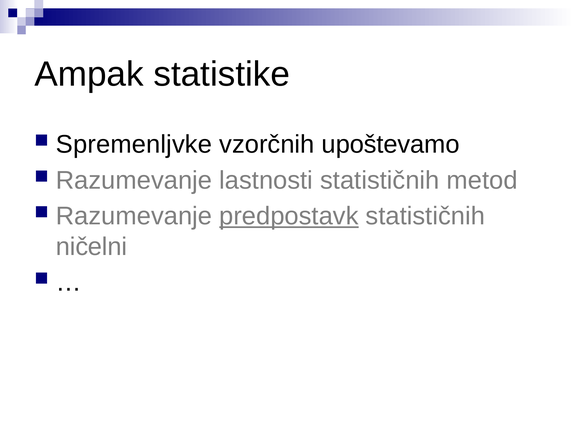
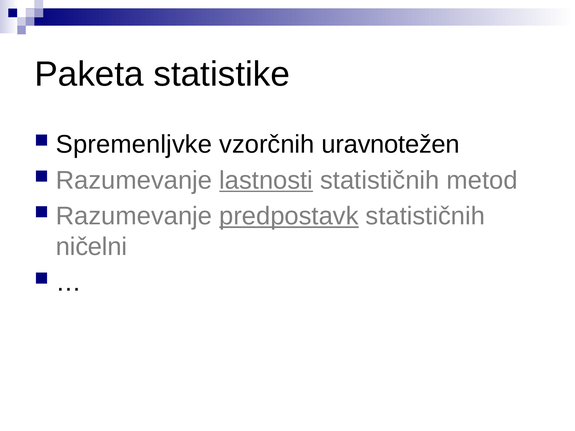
Ampak: Ampak -> Paketa
upoštevamo: upoštevamo -> uravnotežen
lastnosti underline: none -> present
